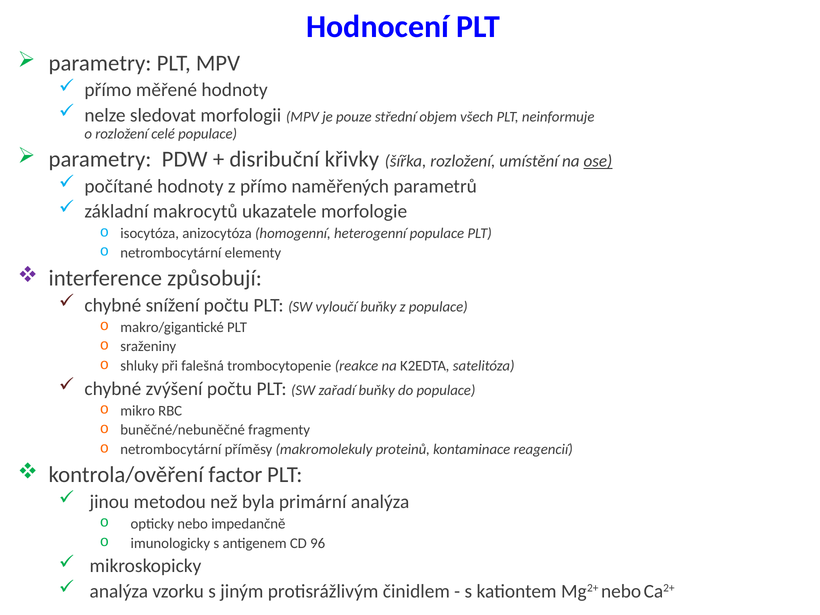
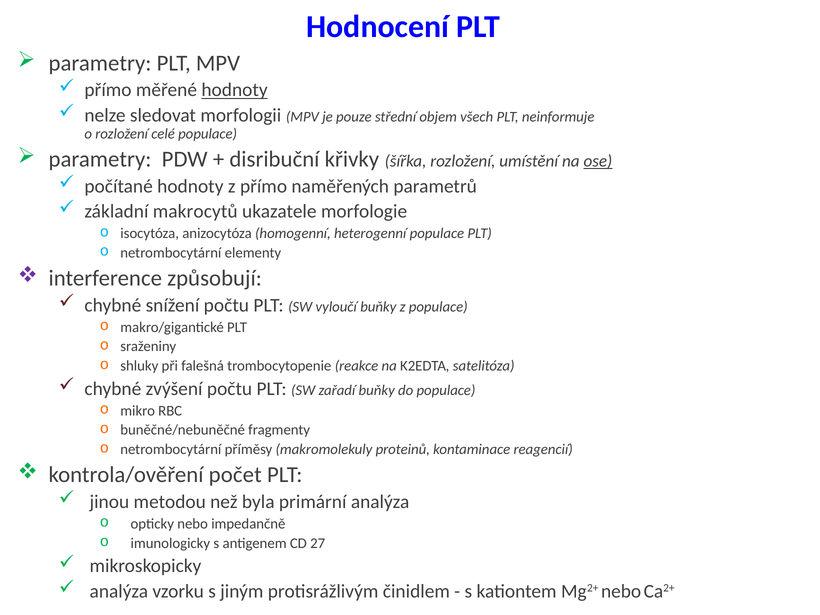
hodnoty at (235, 90) underline: none -> present
factor: factor -> počet
96: 96 -> 27
